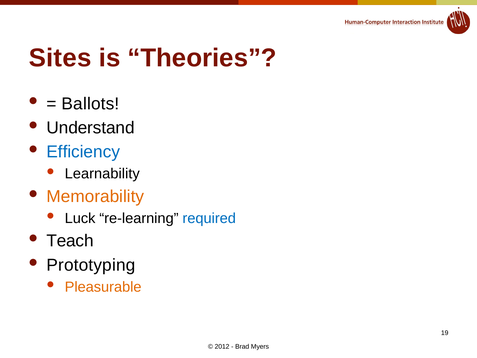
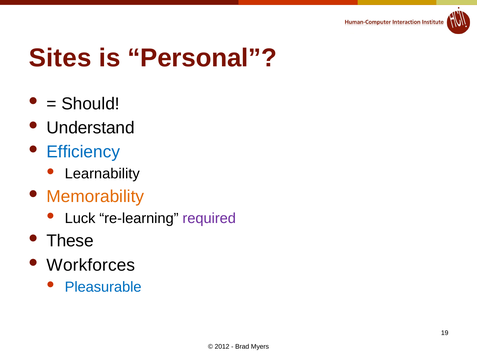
Theories: Theories -> Personal
Ballots: Ballots -> Should
required colour: blue -> purple
Teach: Teach -> These
Prototyping: Prototyping -> Workforces
Pleasurable colour: orange -> blue
